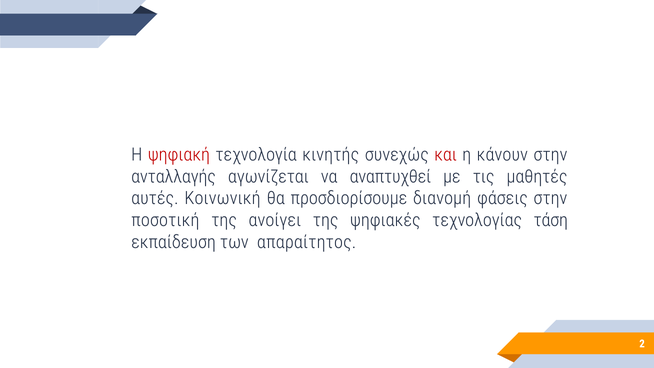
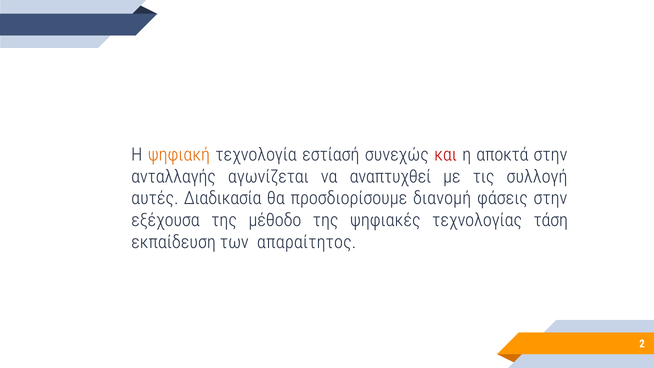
ψηφιακή colour: red -> orange
κινητής: κινητής -> εστίασή
κάνουν: κάνουν -> αποκτά
μαθητές: μαθητές -> συλλογή
Κοινωνική: Κοινωνική -> Διαδικασία
ποσοτική: ποσοτική -> εξέχουσα
ανοίγει: ανοίγει -> μέθοδο
